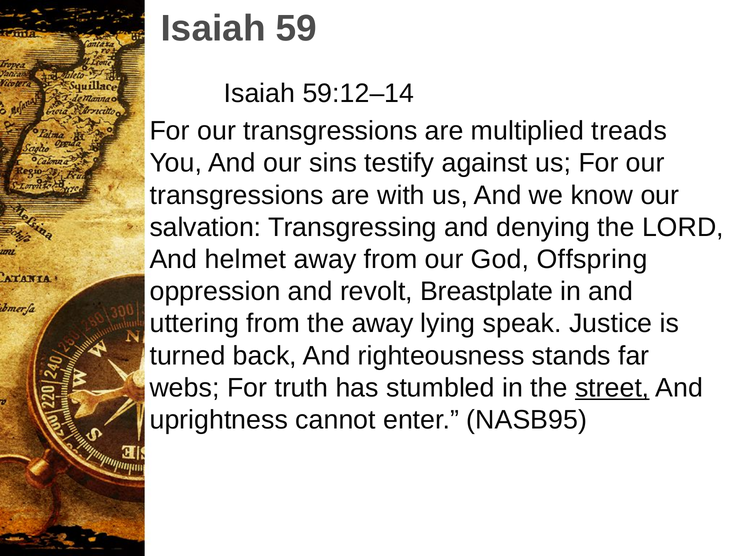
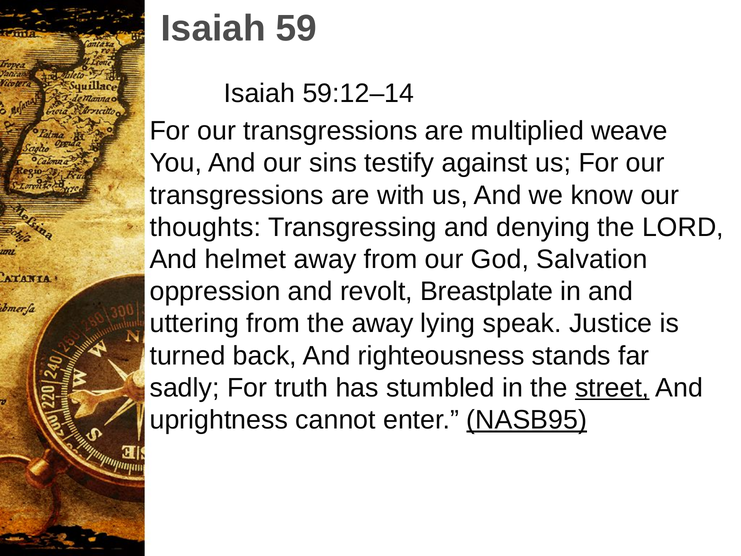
treads: treads -> weave
salvation: salvation -> thoughts
Offspring: Offspring -> Salvation
webs: webs -> sadly
NASB95 underline: none -> present
